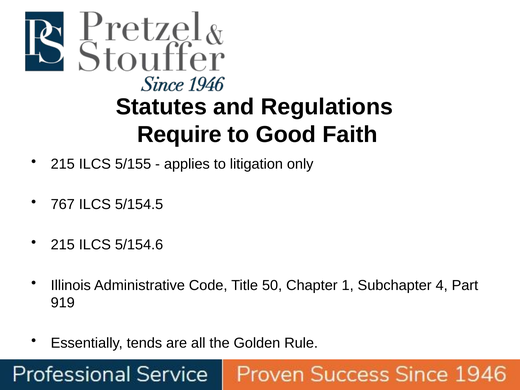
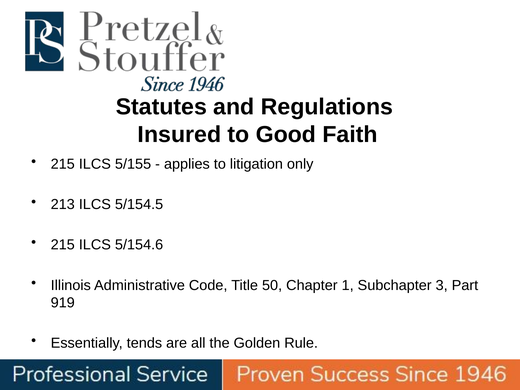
Require: Require -> Insured
767: 767 -> 213
4: 4 -> 3
